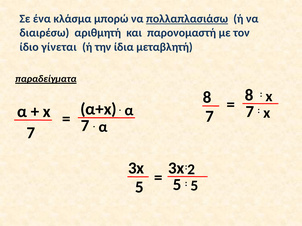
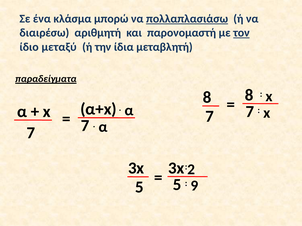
τον underline: none -> present
γίνεται: γίνεται -> μεταξύ
5 at (195, 186): 5 -> 9
